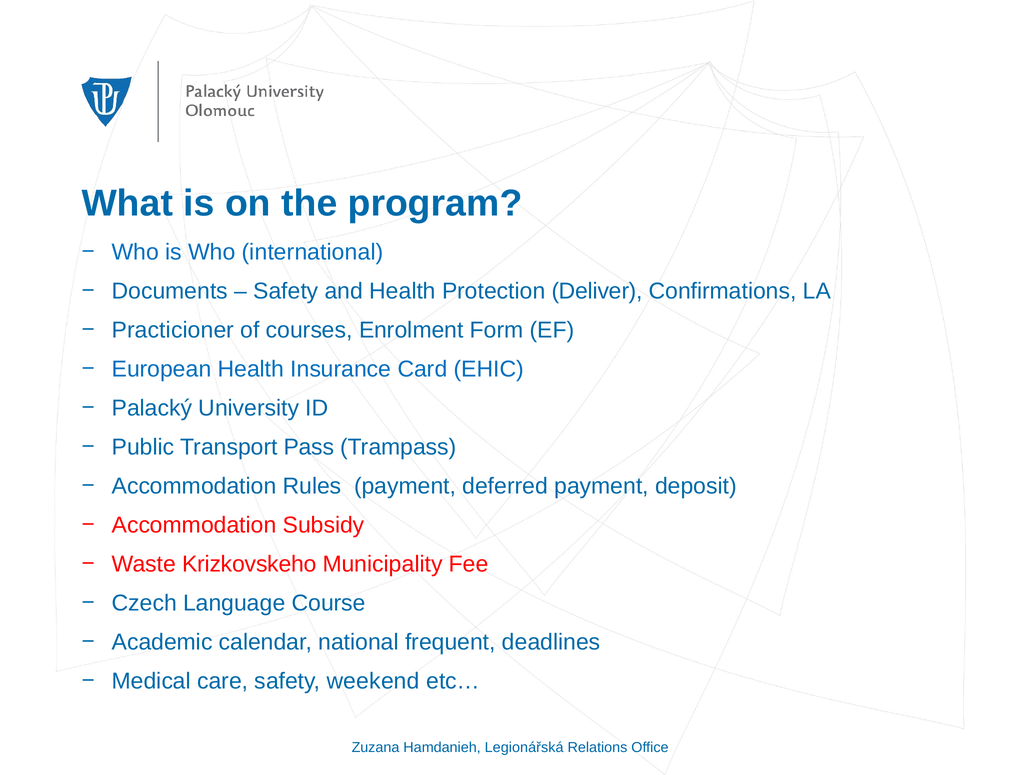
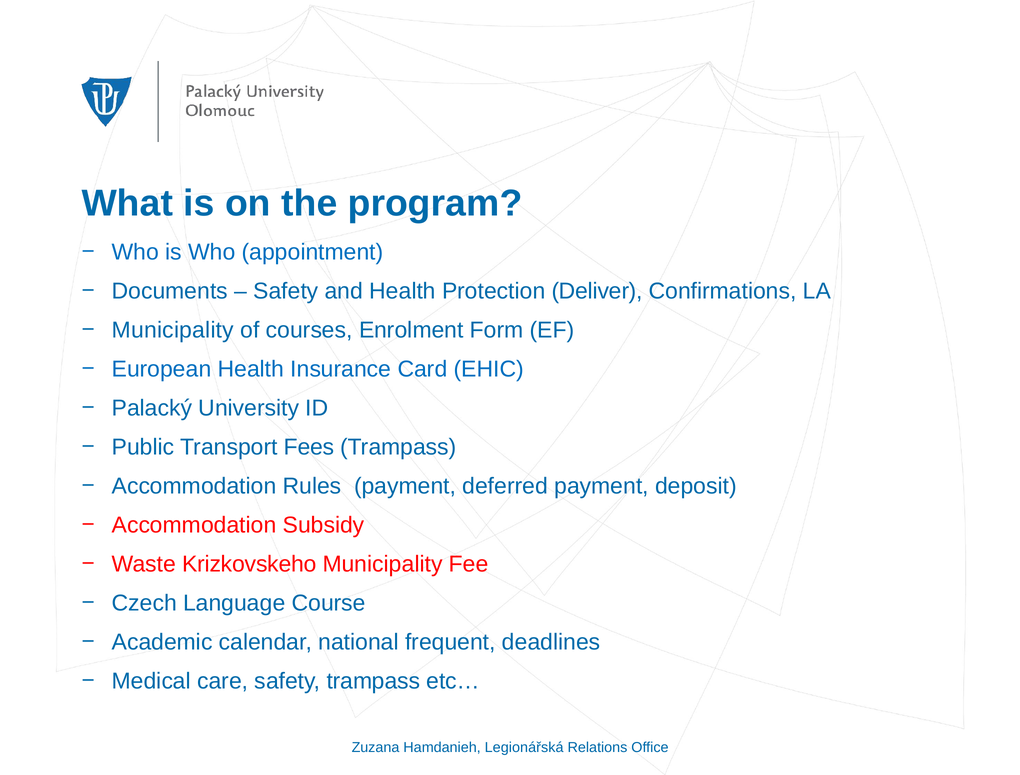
international: international -> appointment
Practicioner at (173, 330): Practicioner -> Municipality
Pass: Pass -> Fees
safety weekend: weekend -> trampass
